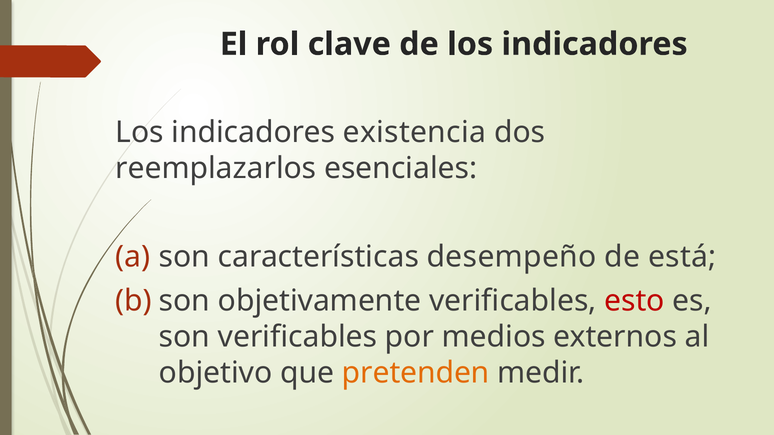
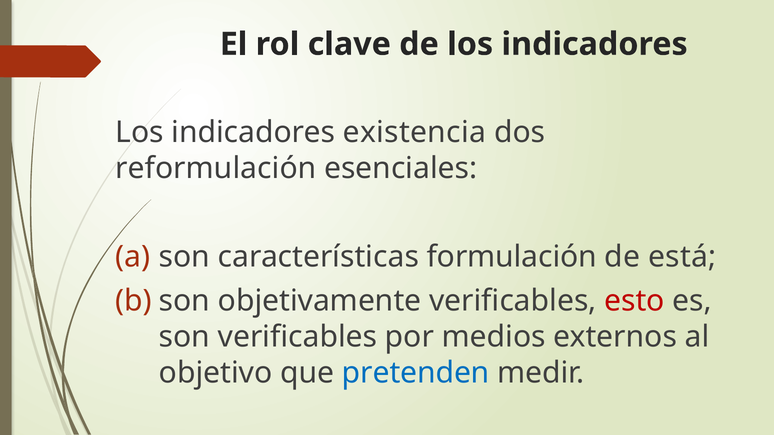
reemplazarlos: reemplazarlos -> reformulación
desempeño: desempeño -> formulación
pretenden colour: orange -> blue
